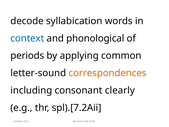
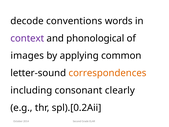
syllabication: syllabication -> conventions
context colour: blue -> purple
periods: periods -> images
spl).[7.2Aii: spl).[7.2Aii -> spl).[0.2Aii
